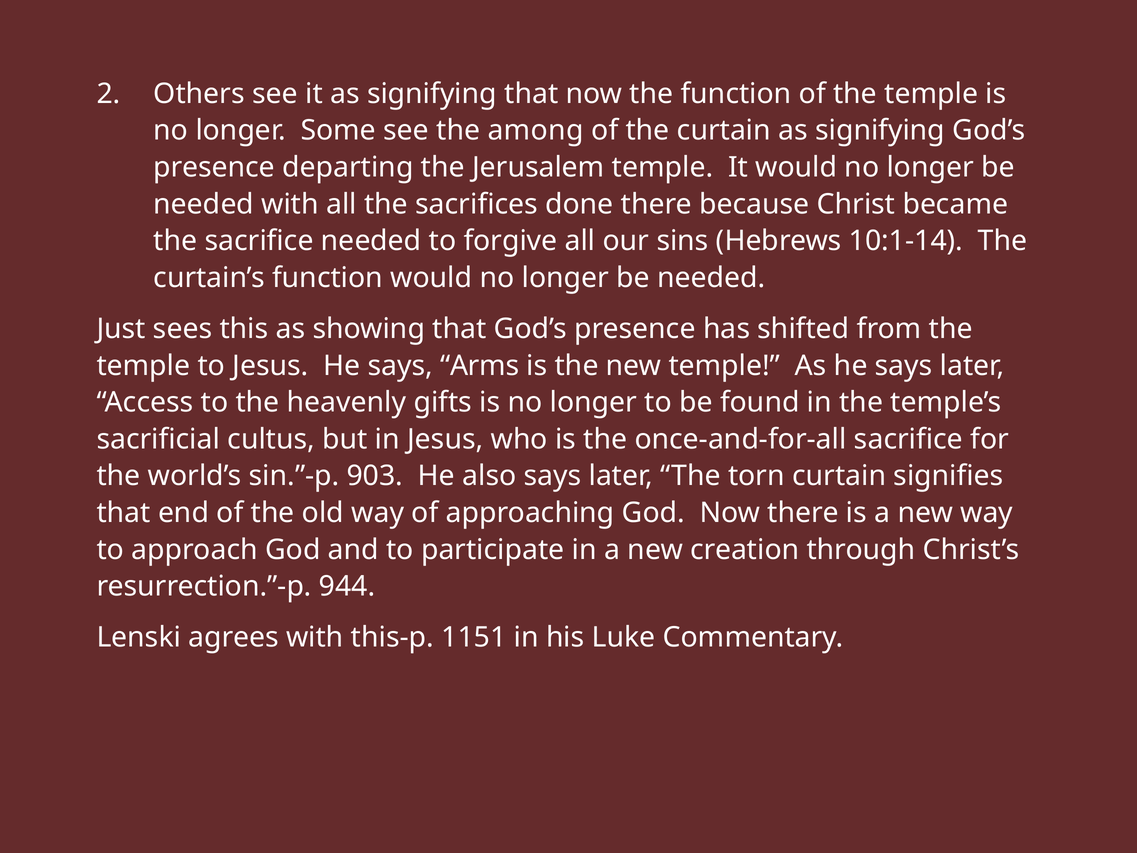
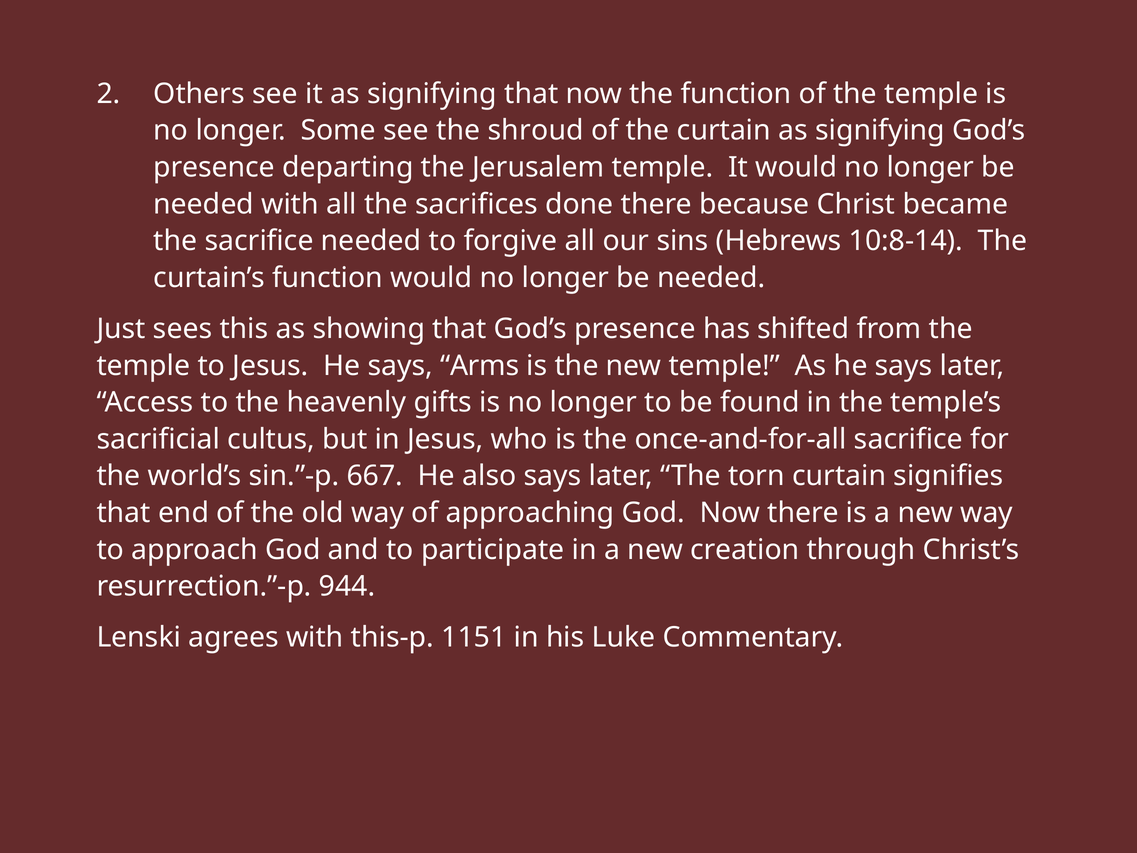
among: among -> shroud
10:1-14: 10:1-14 -> 10:8-14
903: 903 -> 667
